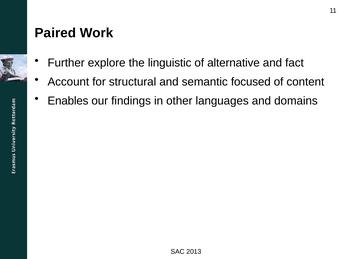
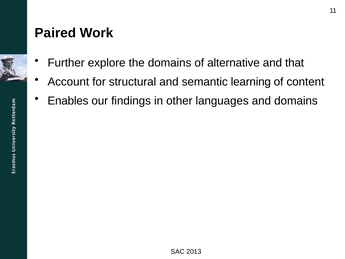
the linguistic: linguistic -> domains
fact: fact -> that
focused: focused -> learning
